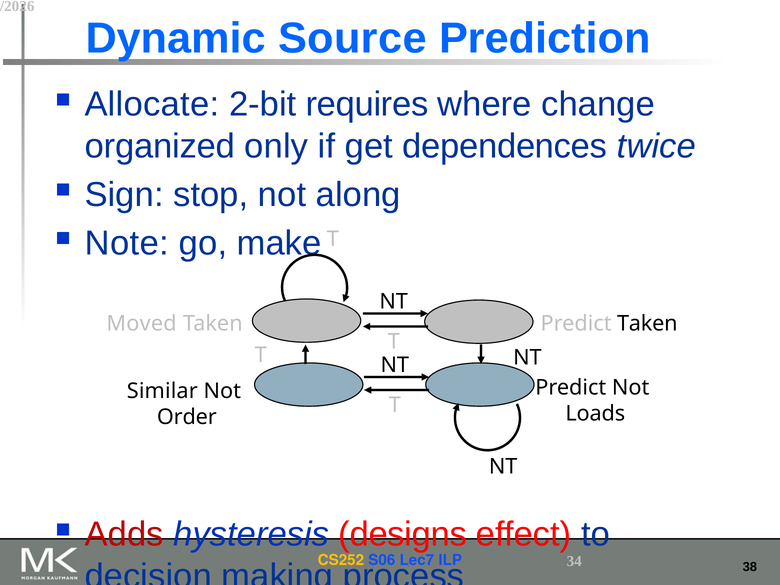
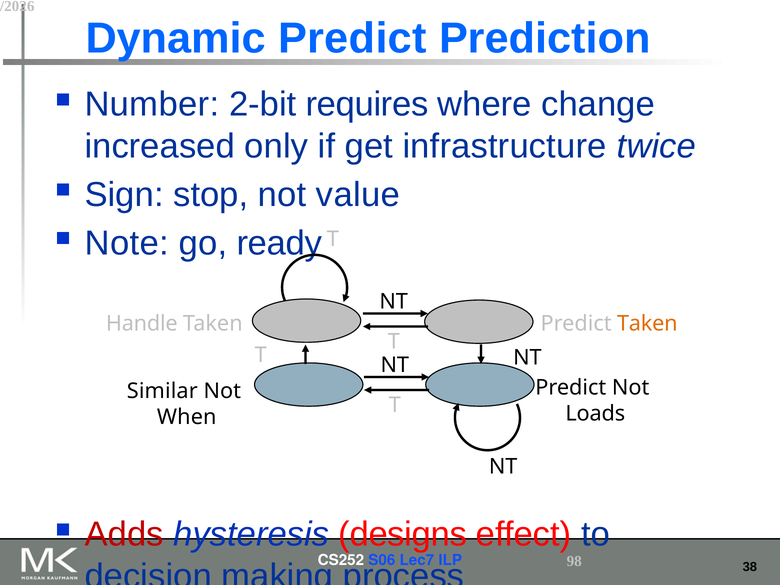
Dynamic Source: Source -> Predict
Allocate: Allocate -> Number
organized: organized -> increased
dependences: dependences -> infrastructure
along: along -> value
make: make -> ready
Moved: Moved -> Handle
Taken at (647, 324) colour: black -> orange
Order: Order -> When
CS252 colour: yellow -> white
34: 34 -> 98
